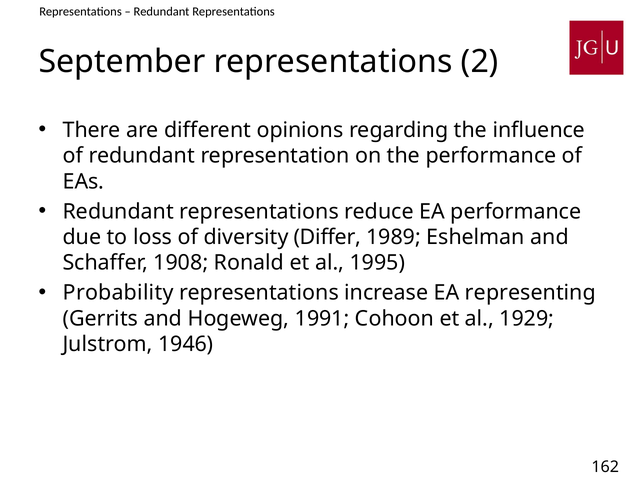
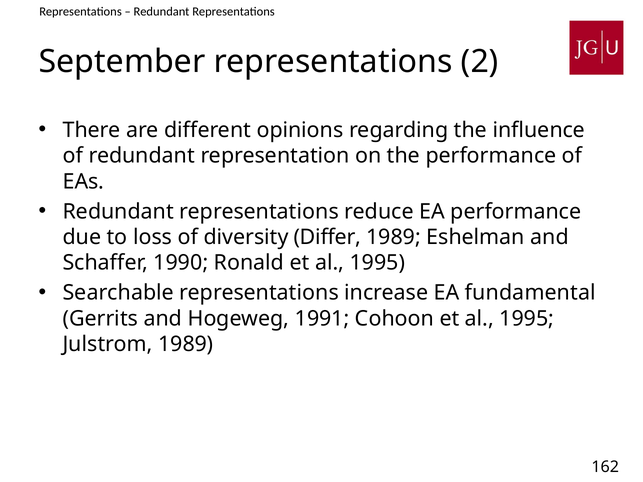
1908: 1908 -> 1990
Probability: Probability -> Searchable
representing: representing -> fundamental
Cohoon et al 1929: 1929 -> 1995
Julstrom 1946: 1946 -> 1989
